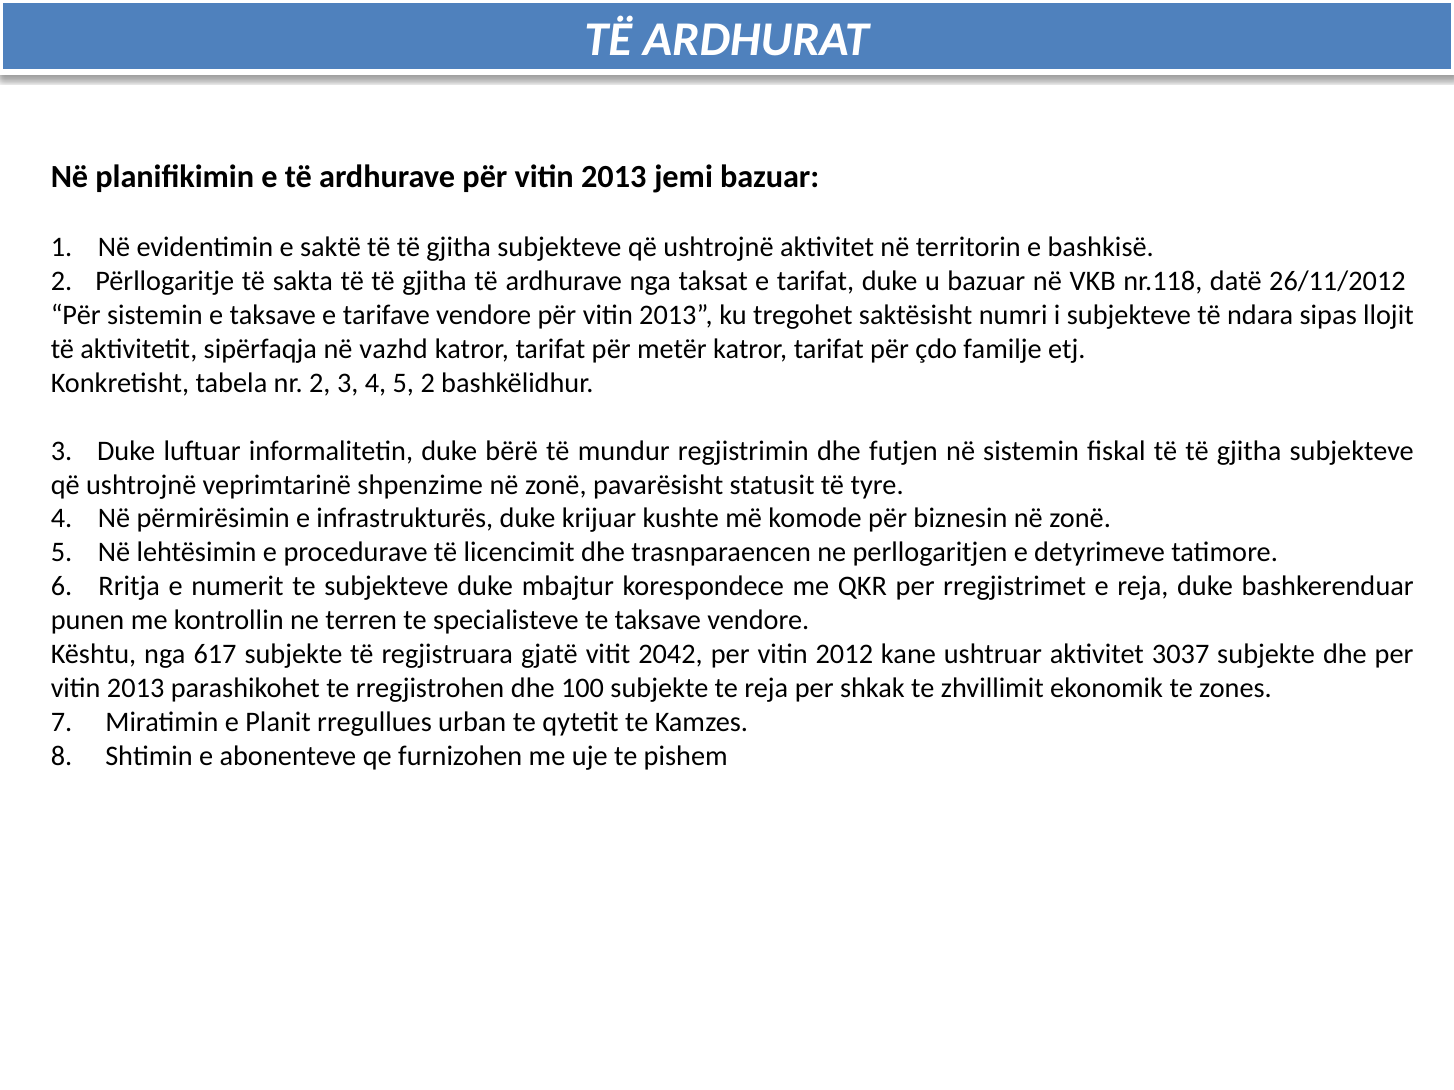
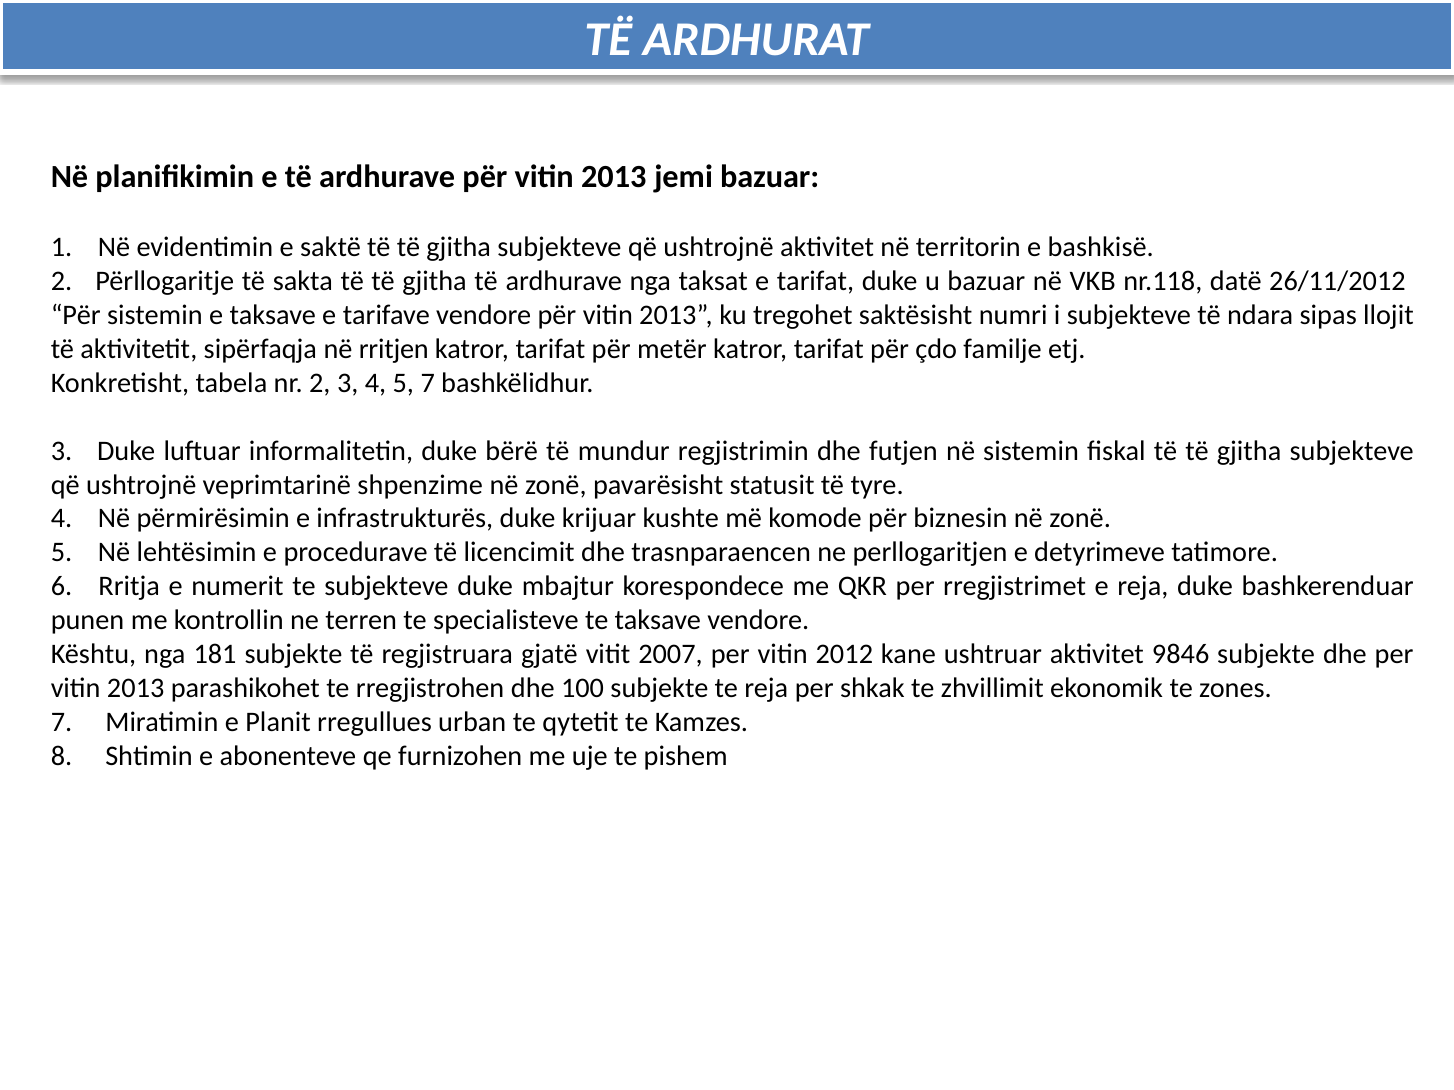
vazhd: vazhd -> rritjen
5 2: 2 -> 7
617: 617 -> 181
2042: 2042 -> 2007
3037: 3037 -> 9846
